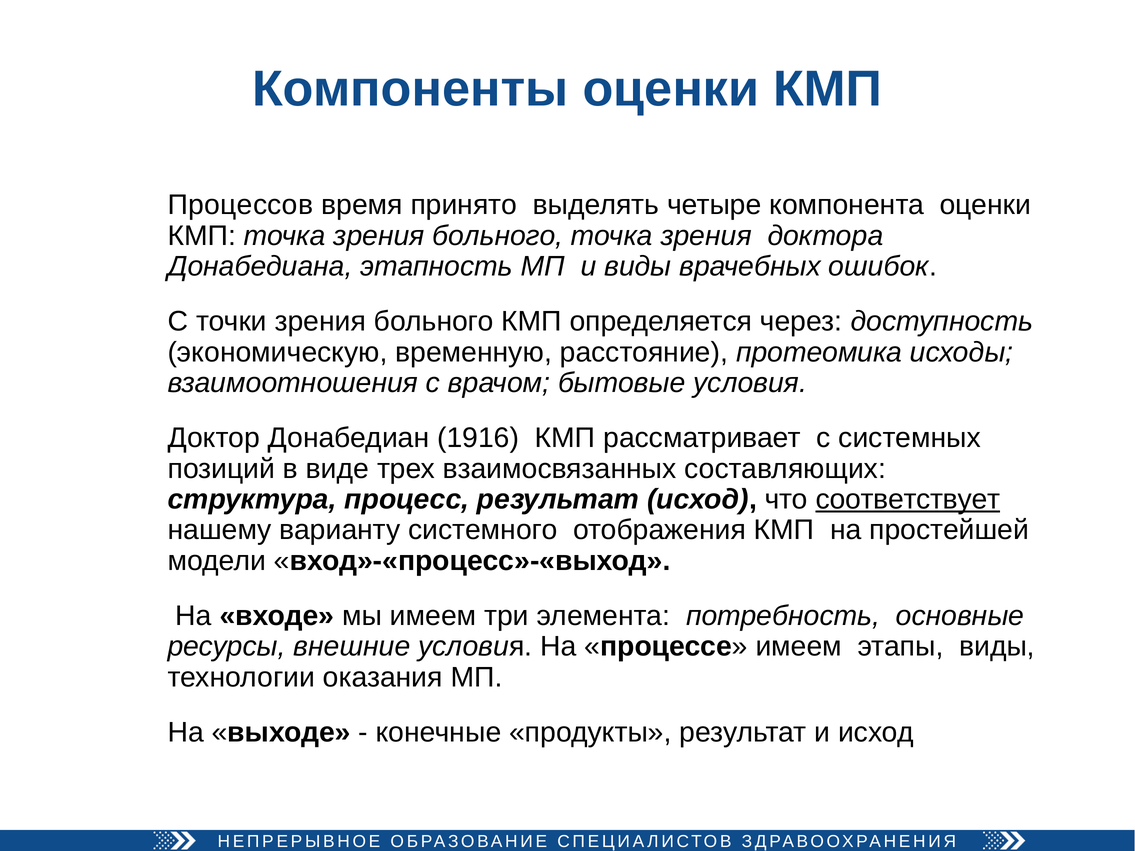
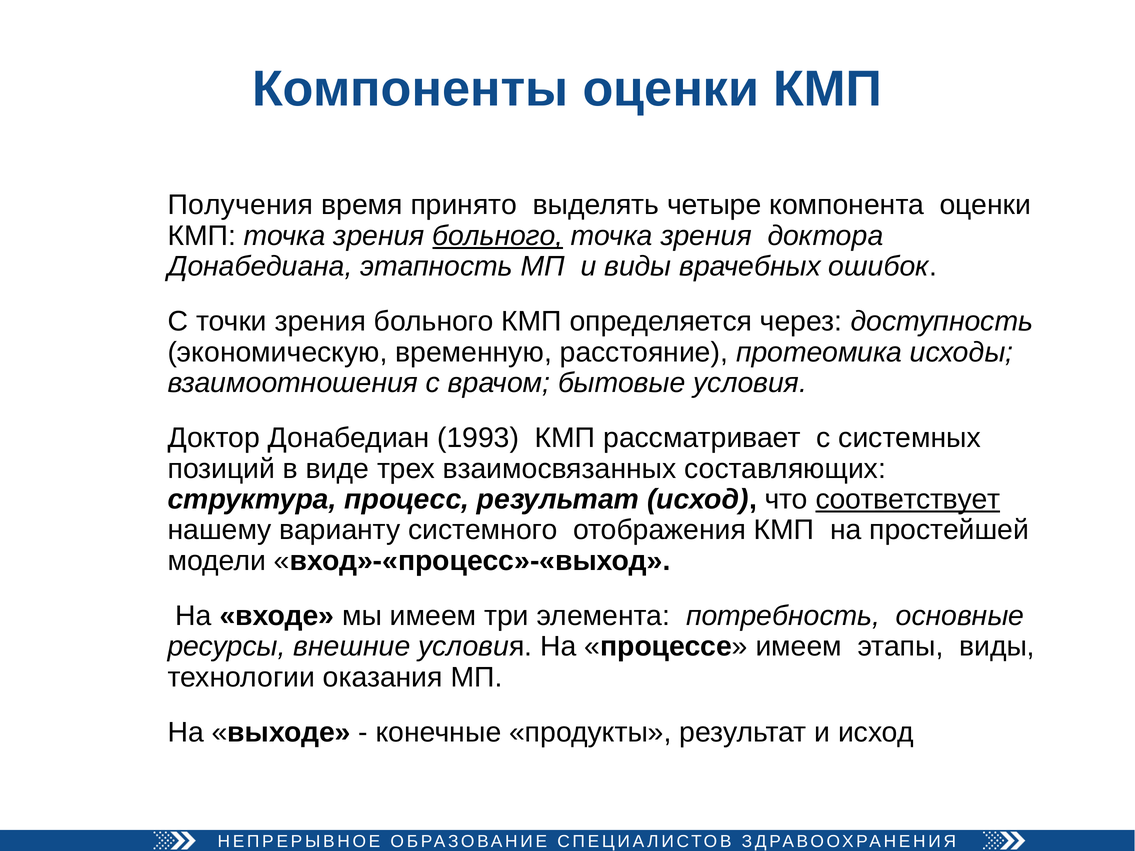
Процессов: Процессов -> Получения
больного at (498, 236) underline: none -> present
1916: 1916 -> 1993
